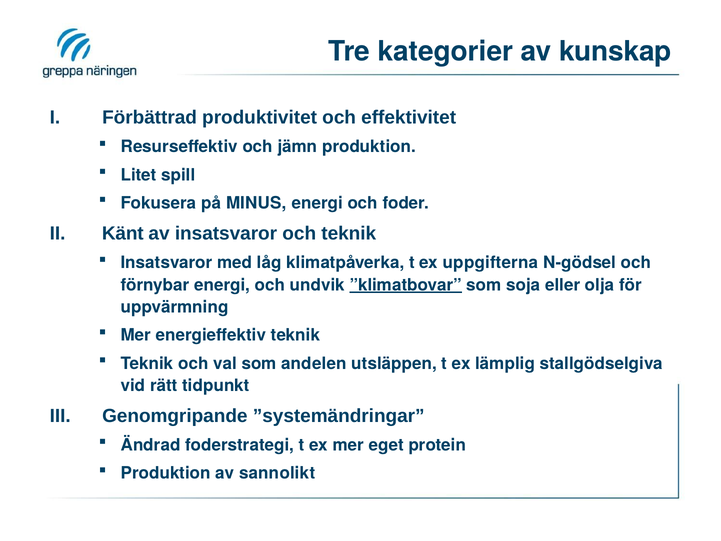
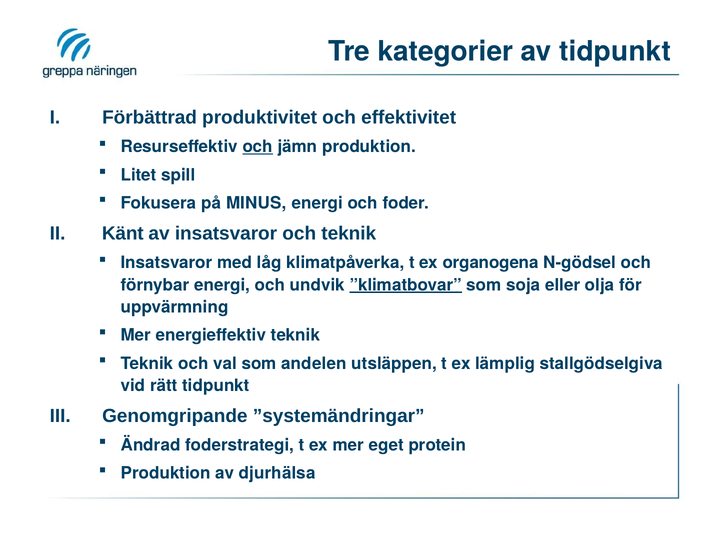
av kunskap: kunskap -> tidpunkt
och at (258, 147) underline: none -> present
uppgifterna: uppgifterna -> organogena
sannolikt: sannolikt -> djurhälsa
